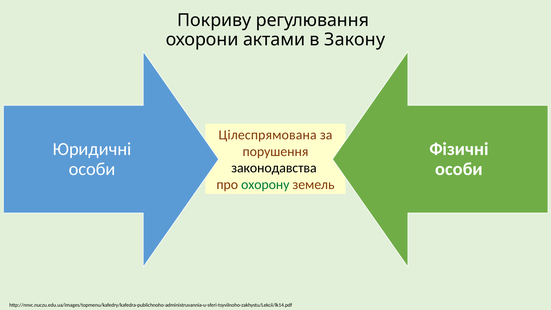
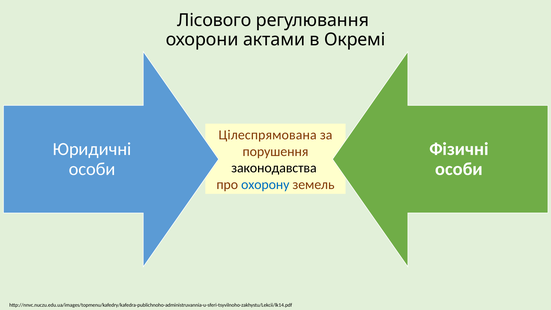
Покриву: Покриву -> Лісового
Закону: Закону -> Окремі
охорону colour: green -> blue
